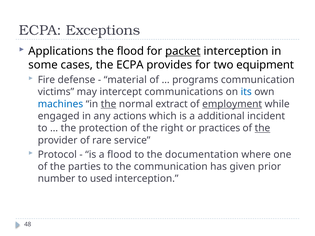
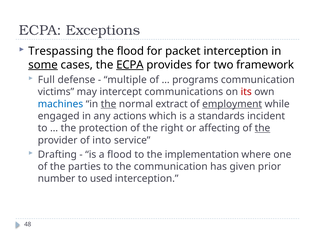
Applications: Applications -> Trespassing
packet underline: present -> none
some underline: none -> present
ECPA at (130, 65) underline: none -> present
equipment: equipment -> framework
Fire: Fire -> Full
material: material -> multiple
its colour: blue -> red
additional: additional -> standards
practices: practices -> affecting
rare: rare -> into
Protocol: Protocol -> Drafting
documentation: documentation -> implementation
